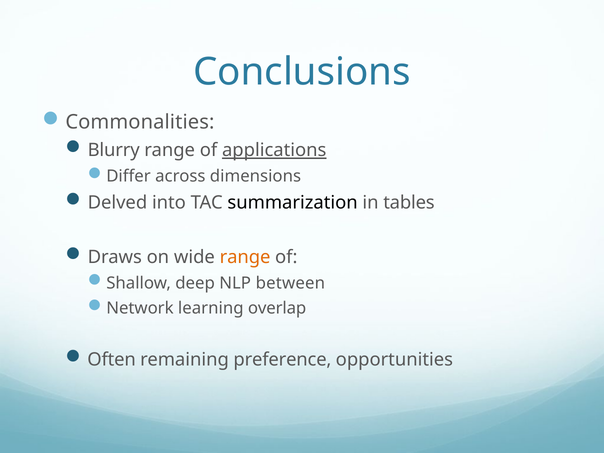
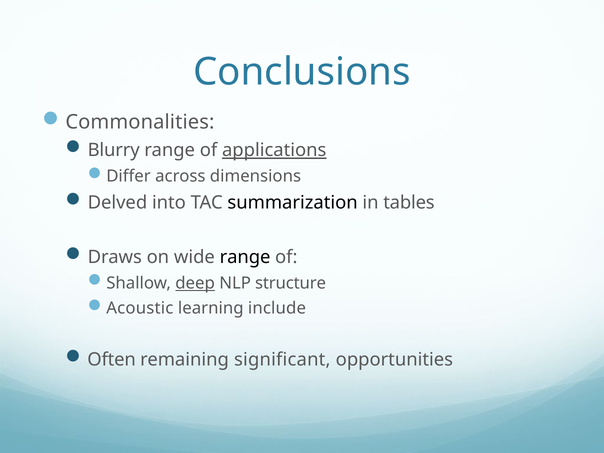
range at (245, 257) colour: orange -> black
deep underline: none -> present
between: between -> structure
Network: Network -> Acoustic
overlap: overlap -> include
preference: preference -> significant
